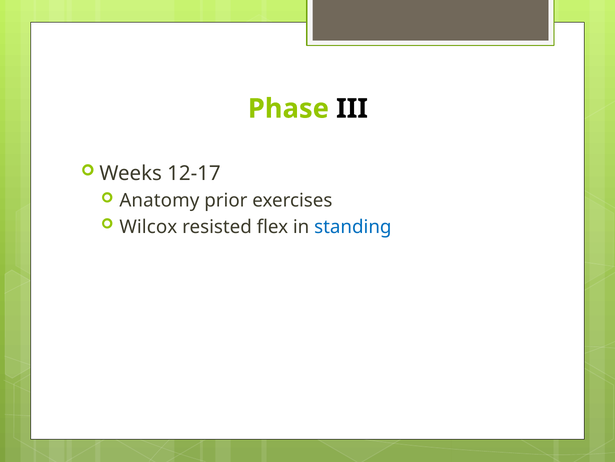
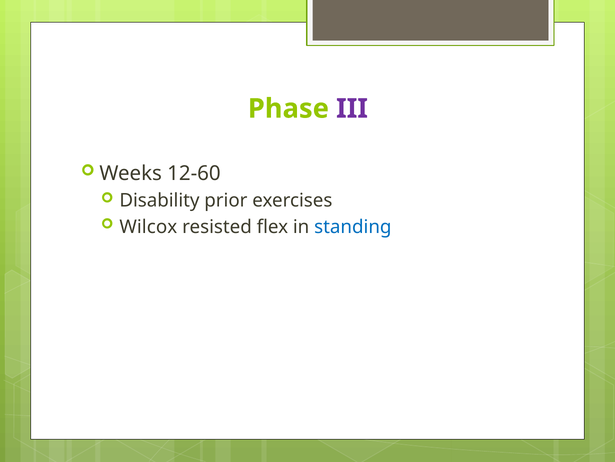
III colour: black -> purple
12-17: 12-17 -> 12-60
Anatomy: Anatomy -> Disability
